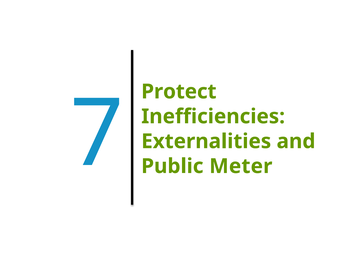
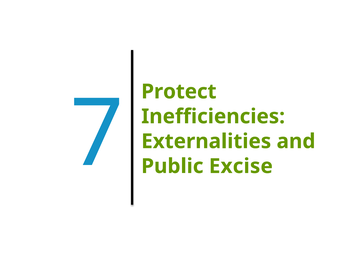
Meter: Meter -> Excise
